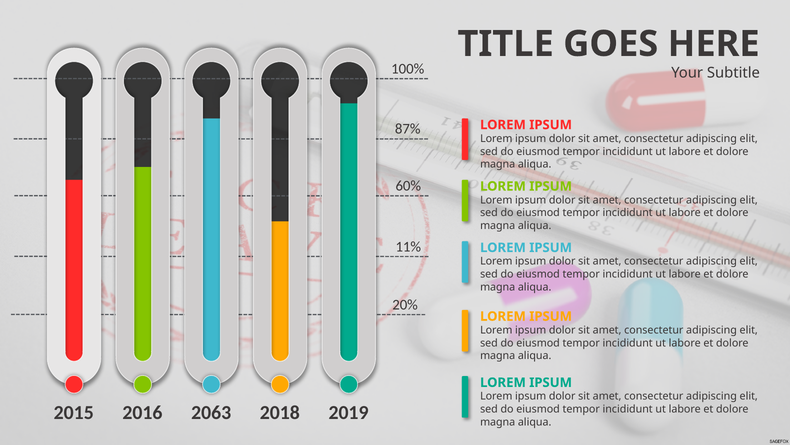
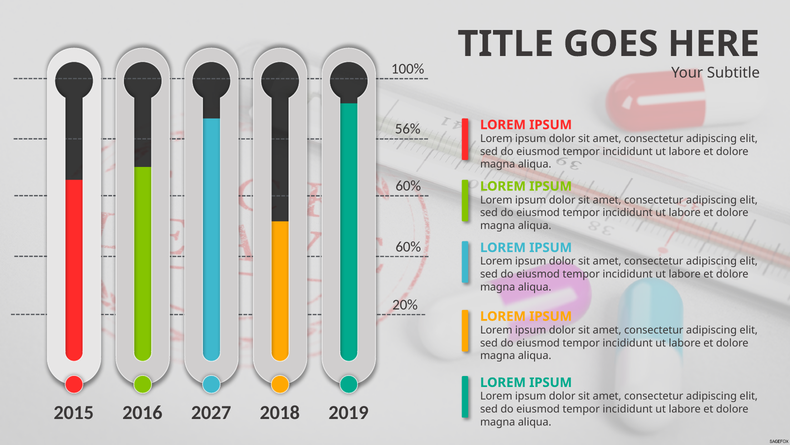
87%: 87% -> 56%
11% at (408, 246): 11% -> 60%
2063: 2063 -> 2027
